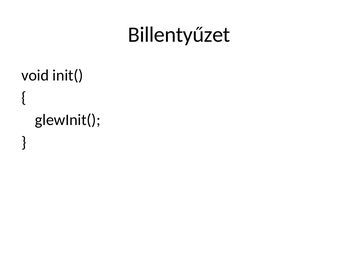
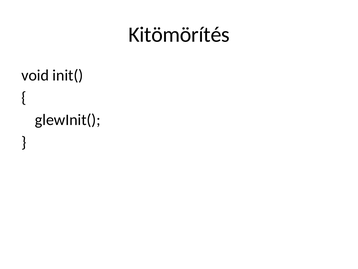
Billentyűzet: Billentyűzet -> Kitömörítés
